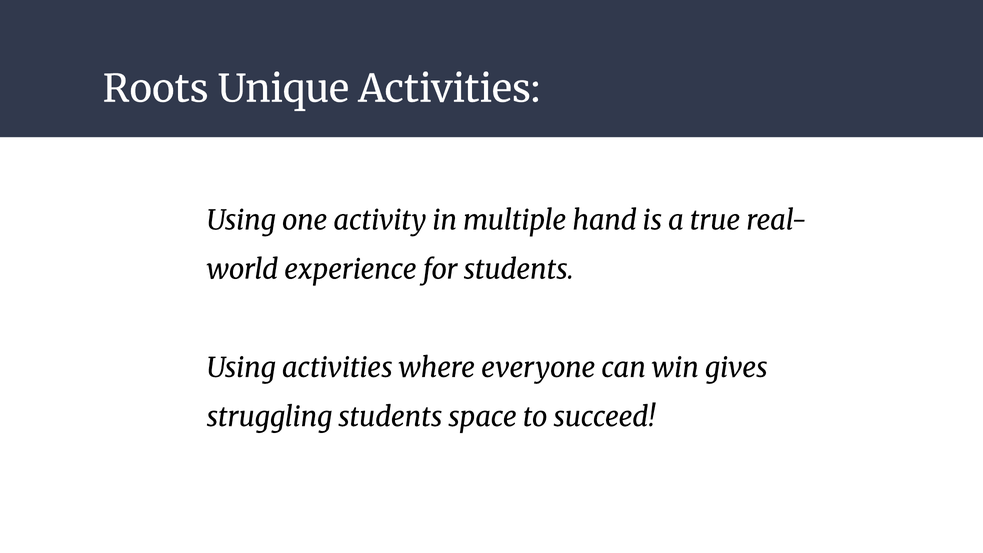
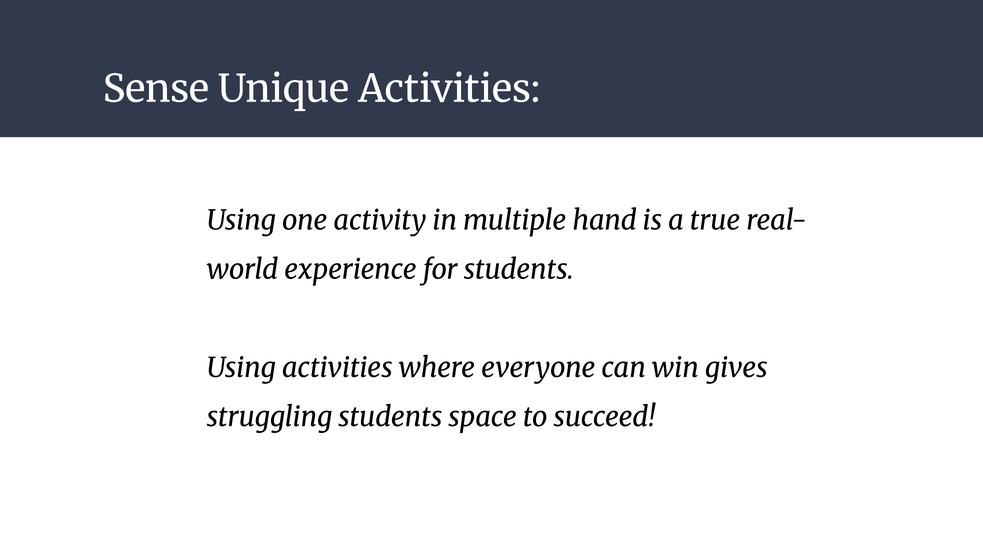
Roots: Roots -> Sense
